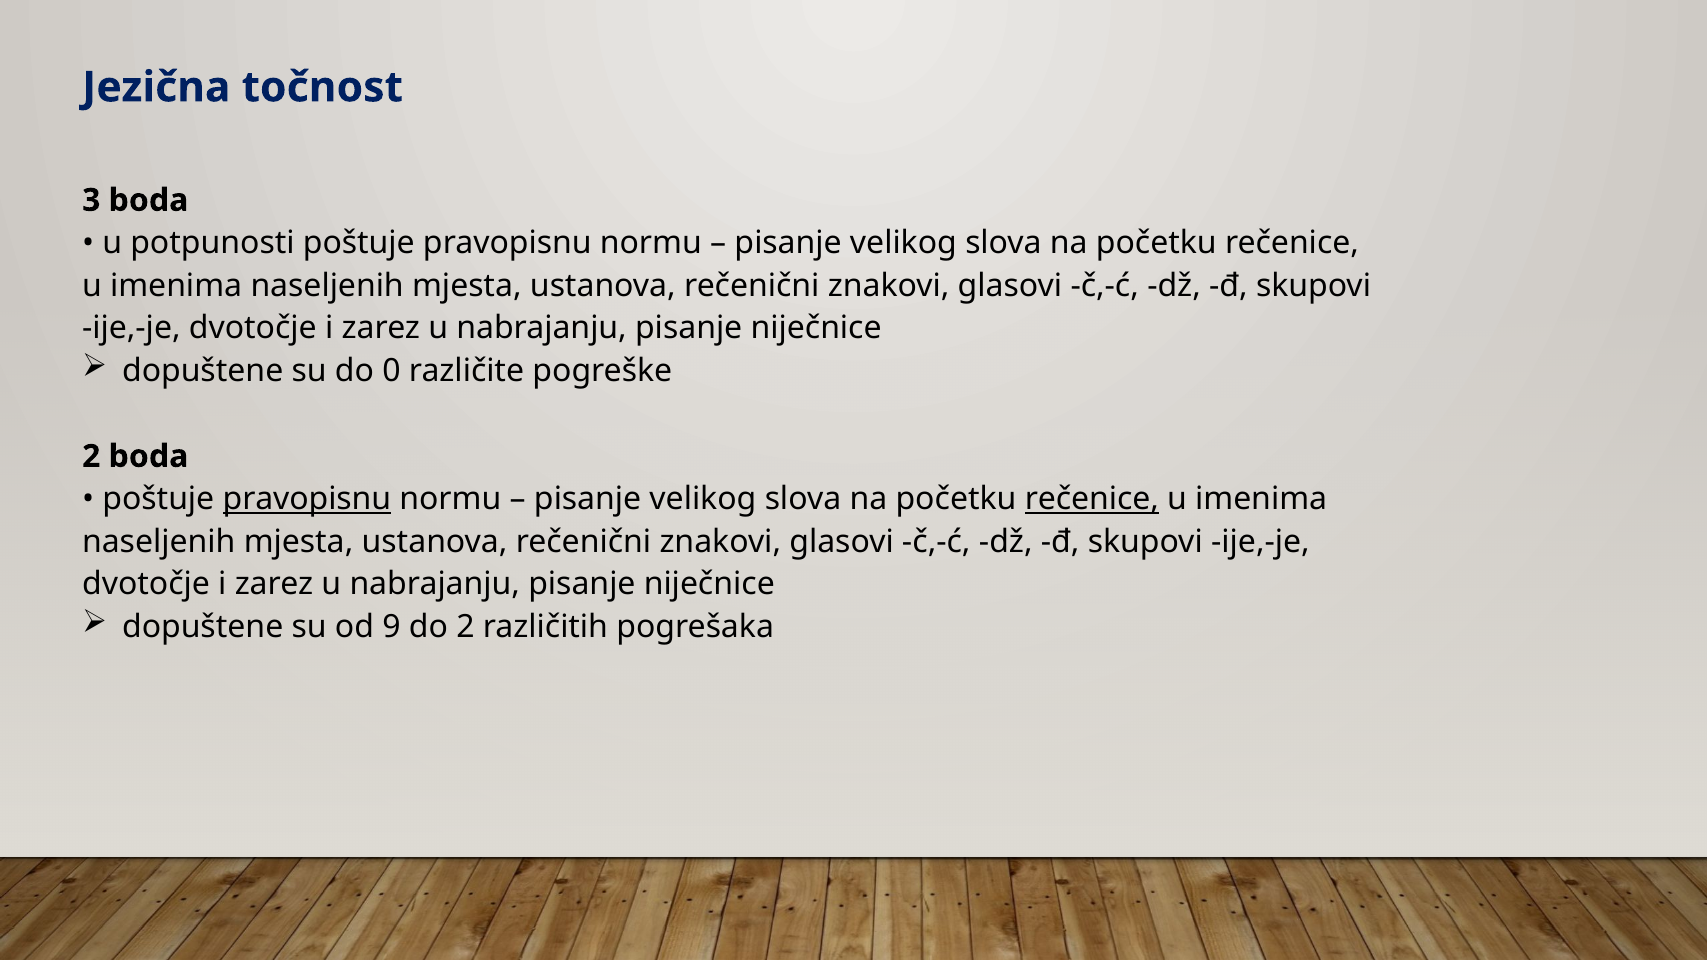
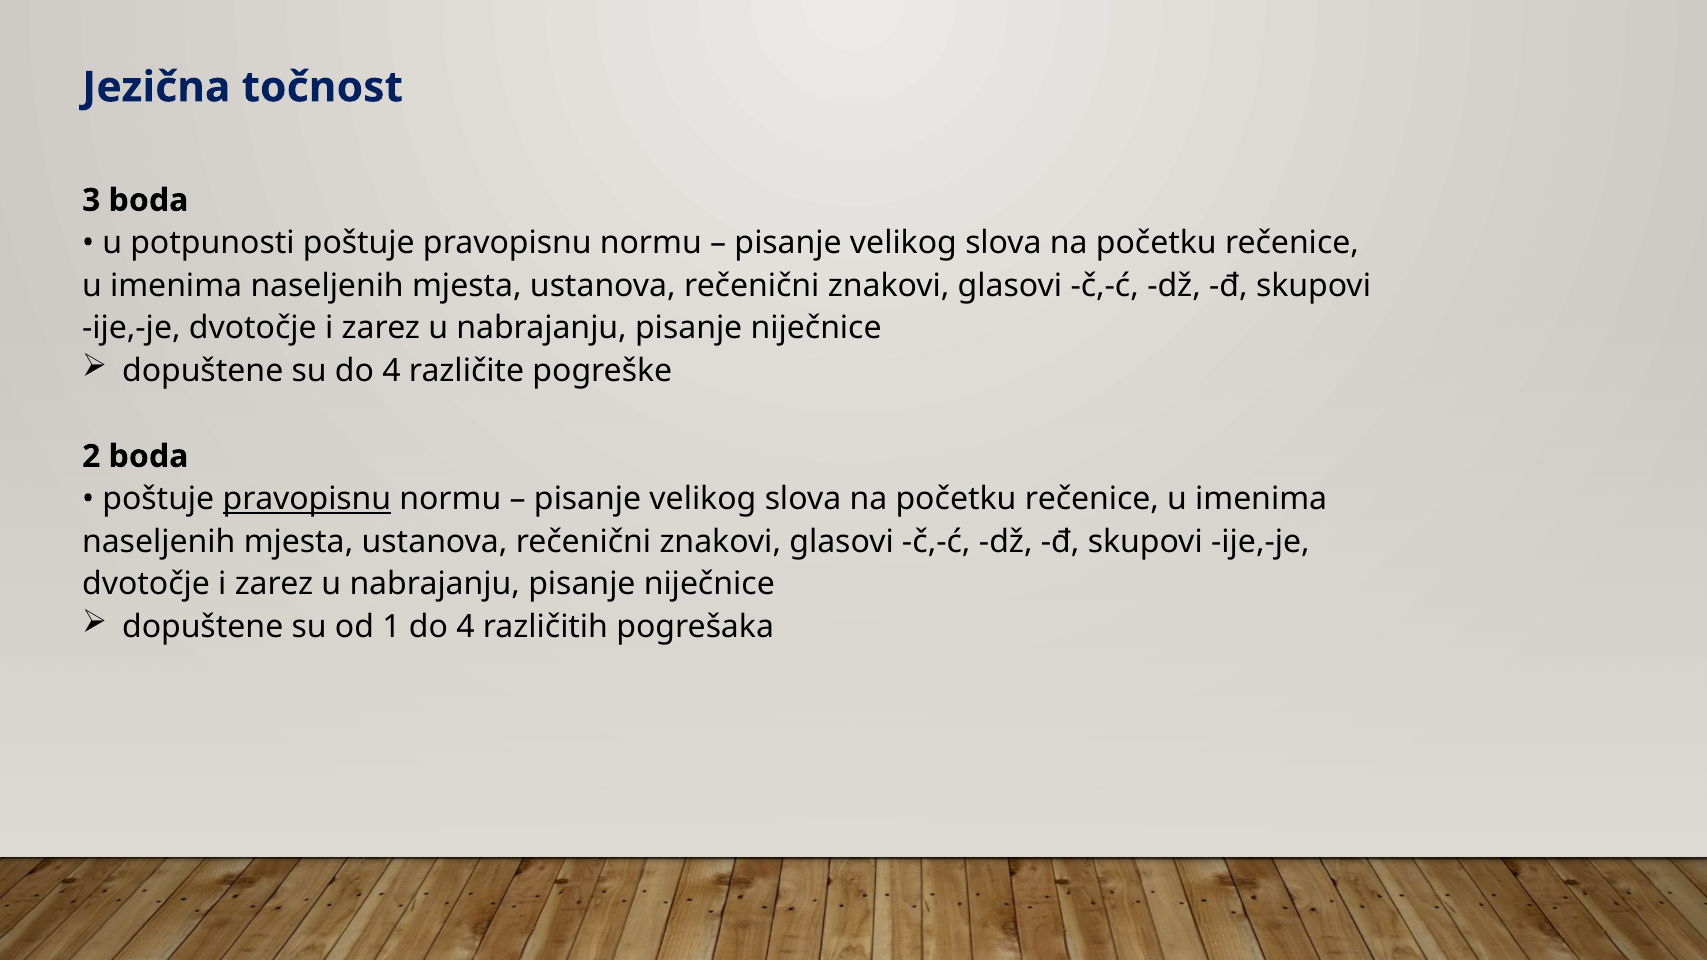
su do 0: 0 -> 4
rečenice at (1092, 499) underline: present -> none
9: 9 -> 1
2 at (465, 627): 2 -> 4
